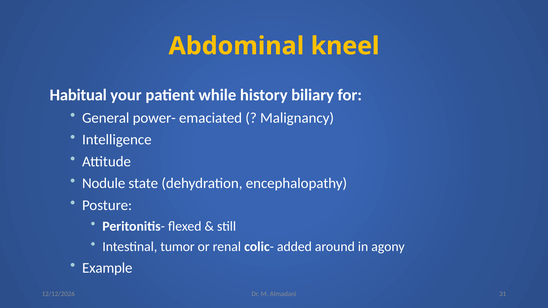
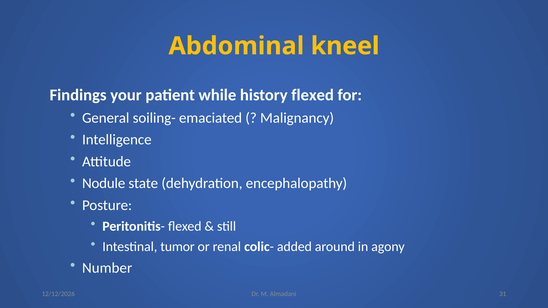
Habitual: Habitual -> Findings
history biliary: biliary -> flexed
power-: power- -> soiling-
Example: Example -> Number
